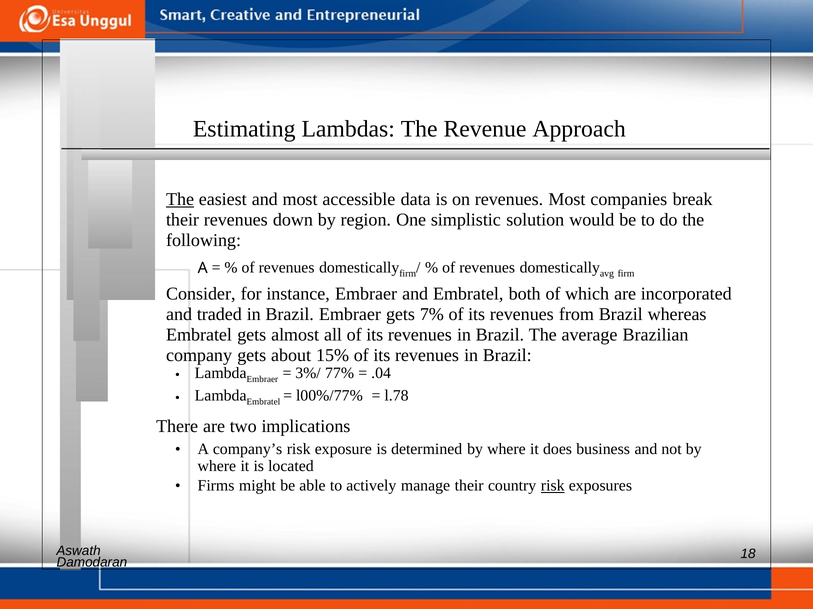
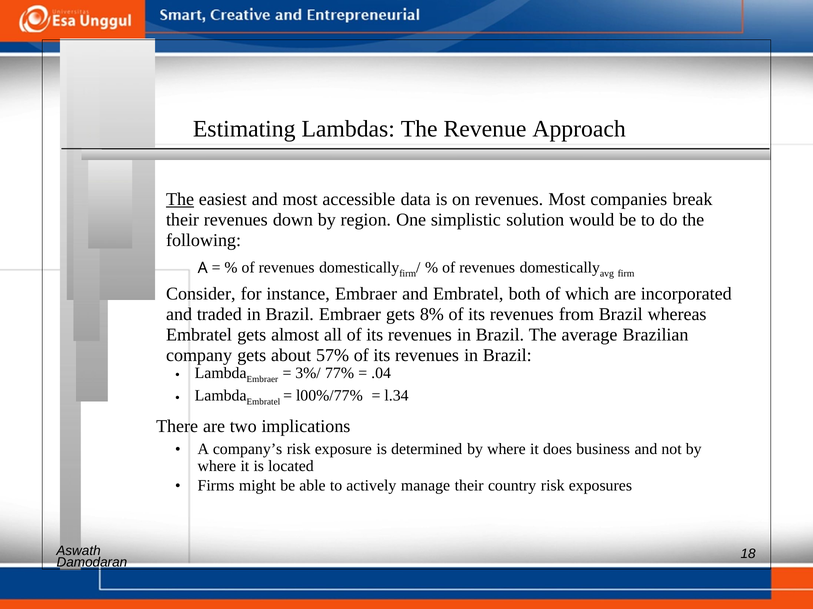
7%: 7% -> 8%
15%: 15% -> 57%
l.78: l.78 -> l.34
risk at (553, 486) underline: present -> none
